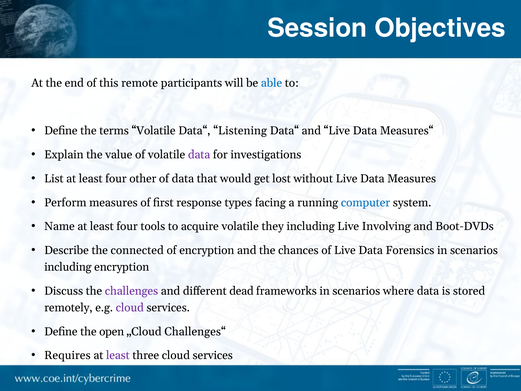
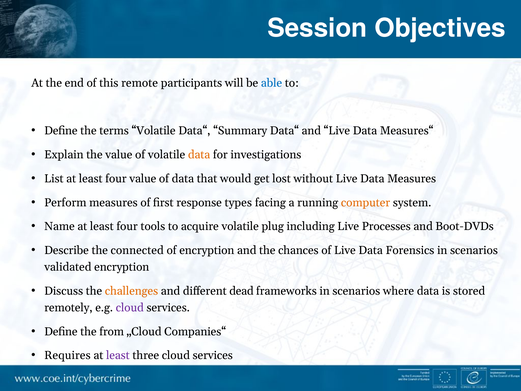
Listening: Listening -> Summary
data at (199, 155) colour: purple -> orange
four other: other -> value
computer colour: blue -> orange
they: they -> plug
Involving: Involving -> Processes
including at (68, 267): including -> validated
challenges colour: purple -> orange
open: open -> from
Challenges“: Challenges“ -> Companies“
